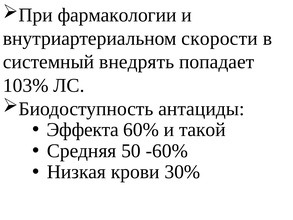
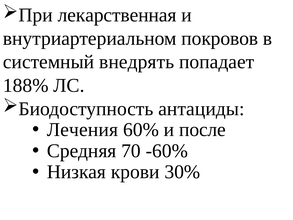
фармакологии: фармакологии -> лекарственная
скорости: скорости -> покровов
103%: 103% -> 188%
Эффекта: Эффекта -> Лечения
такой: такой -> после
50: 50 -> 70
